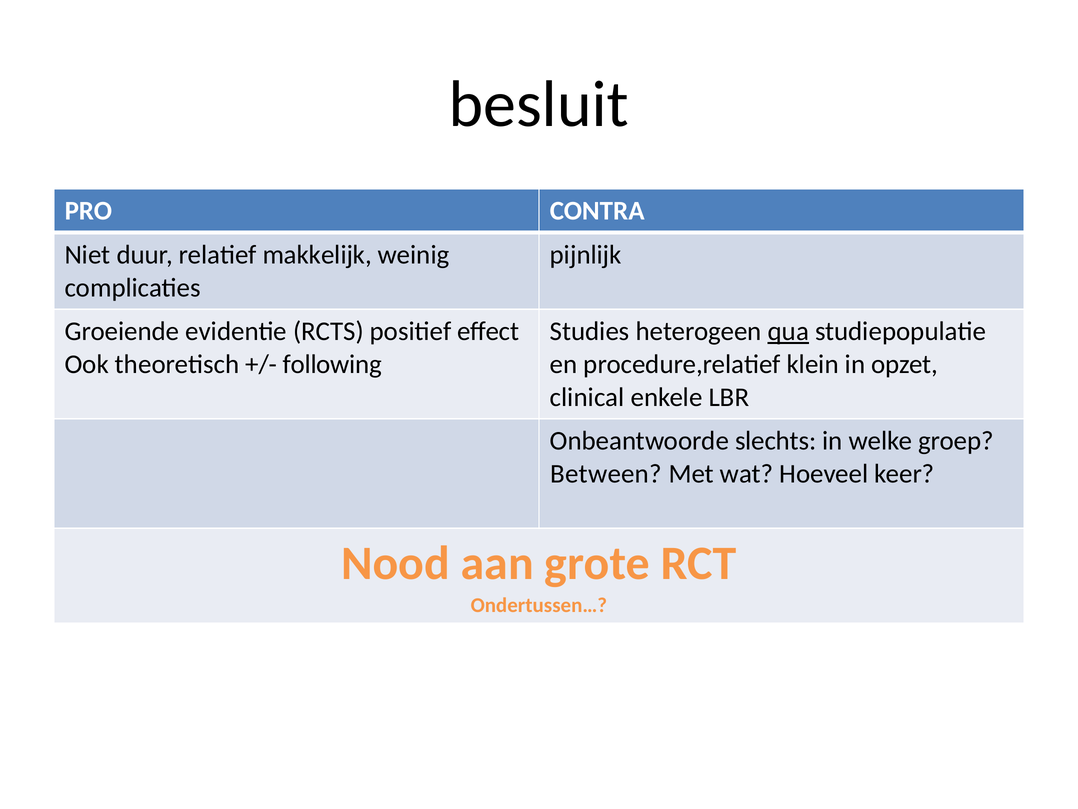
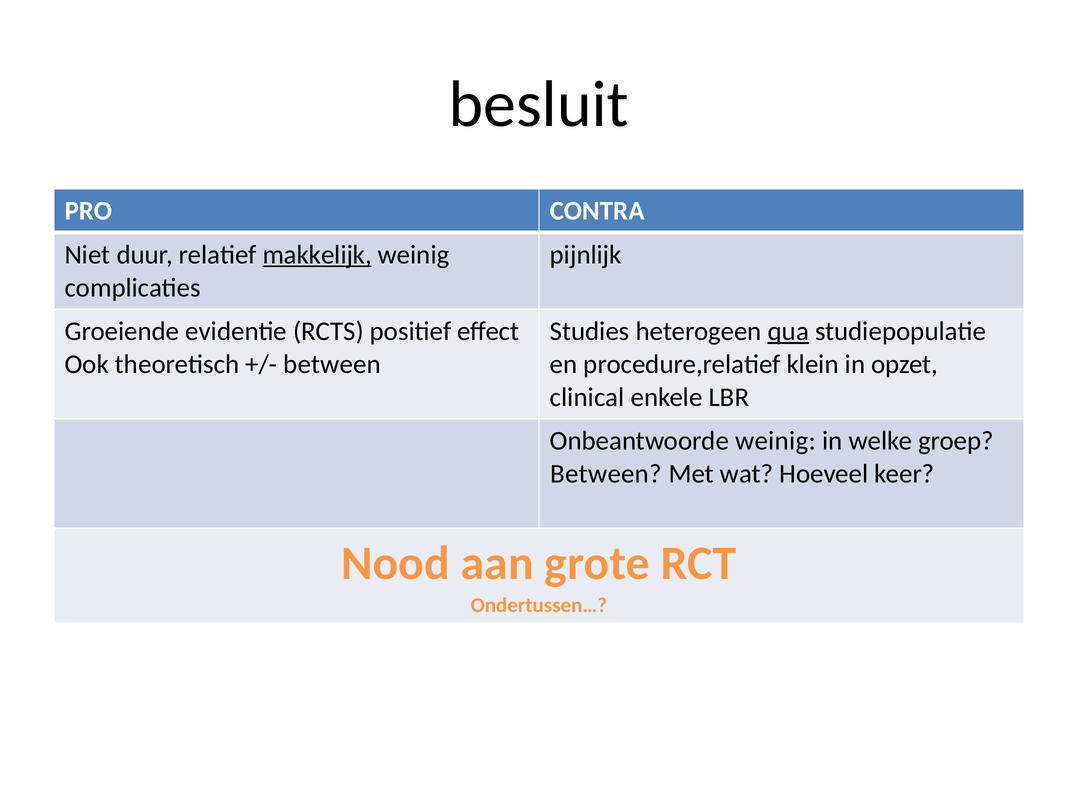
makkelijk underline: none -> present
following at (332, 364): following -> between
Onbeantwoorde slechts: slechts -> weinig
